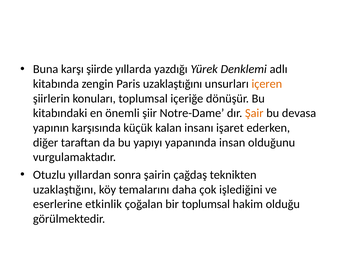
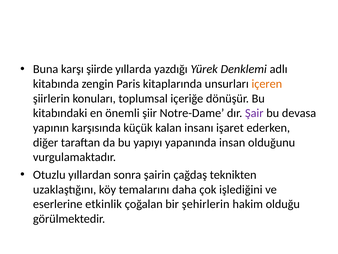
Paris uzaklaştığını: uzaklaştığını -> kitaplarında
Şair colour: orange -> purple
bir toplumsal: toplumsal -> şehirlerin
